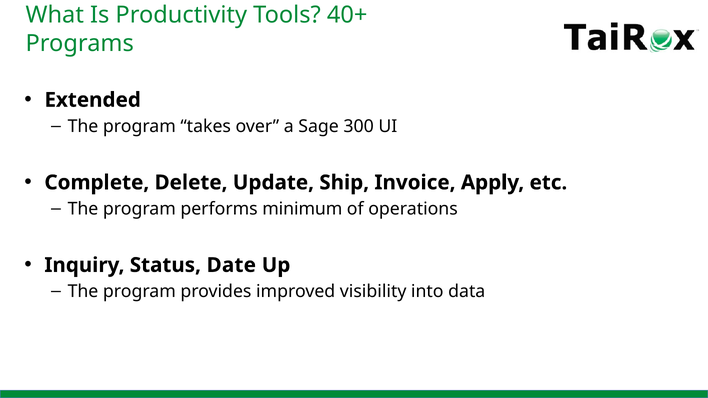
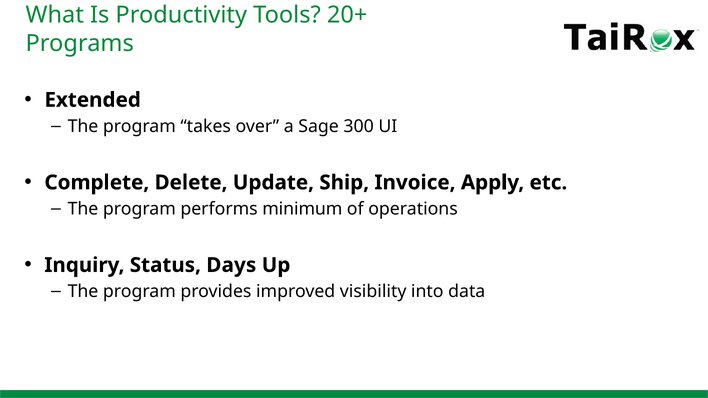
40+: 40+ -> 20+
Date: Date -> Days
